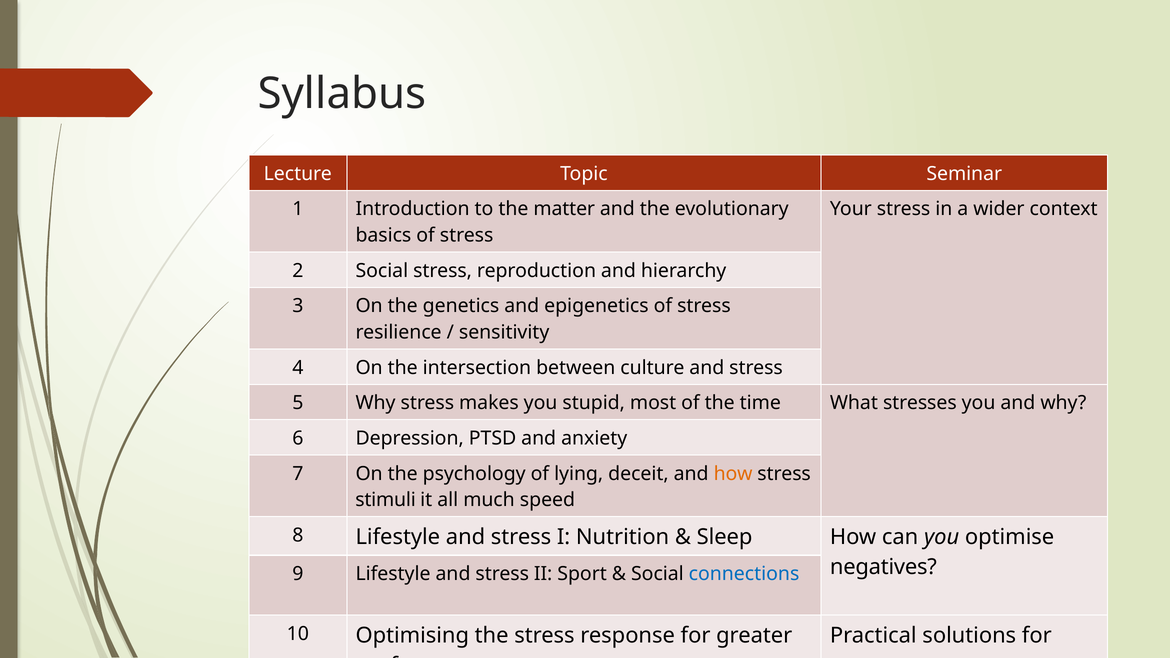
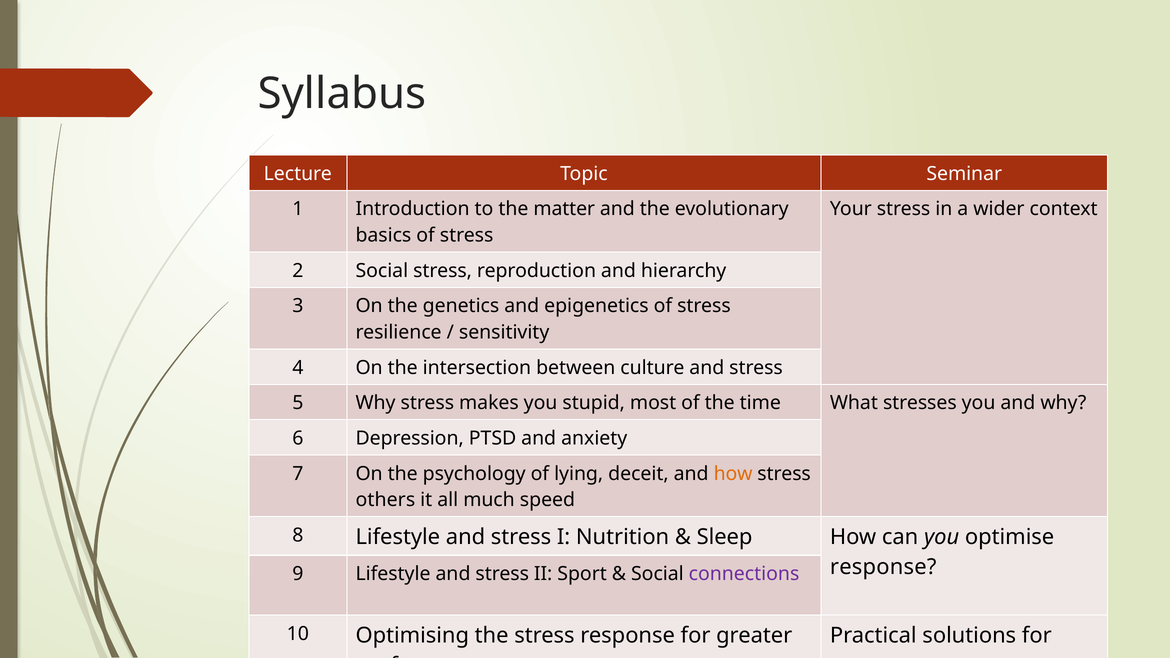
stimuli: stimuli -> others
negatives at (883, 567): negatives -> response
connections colour: blue -> purple
